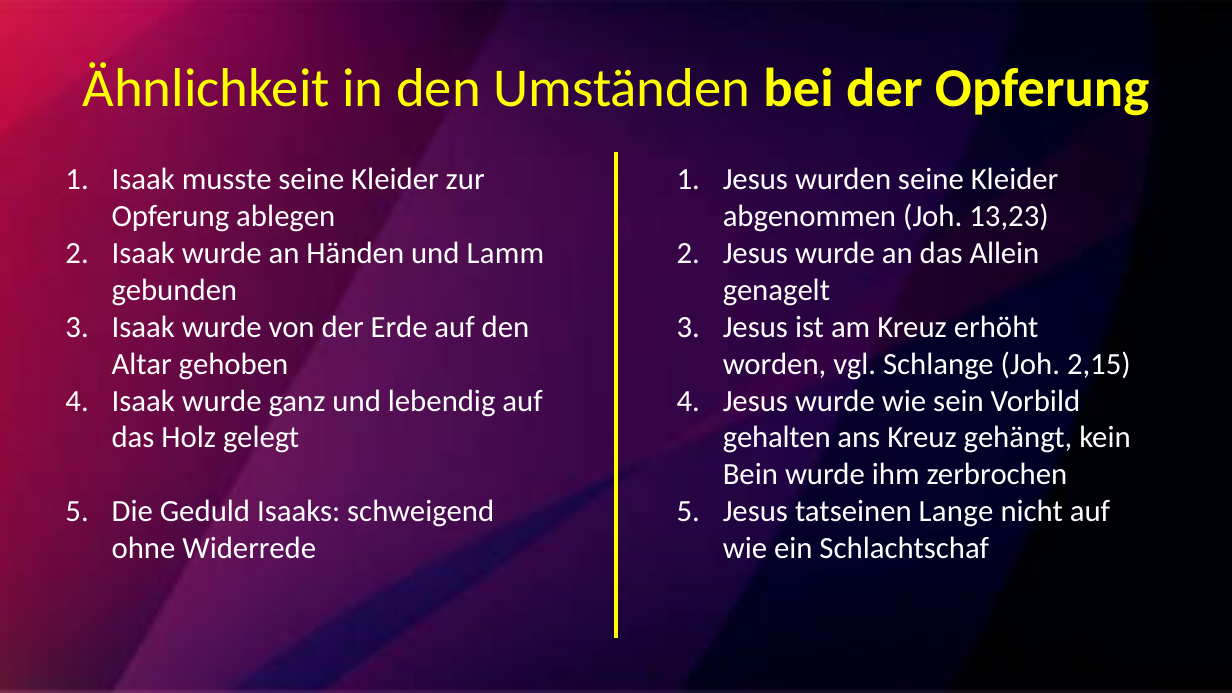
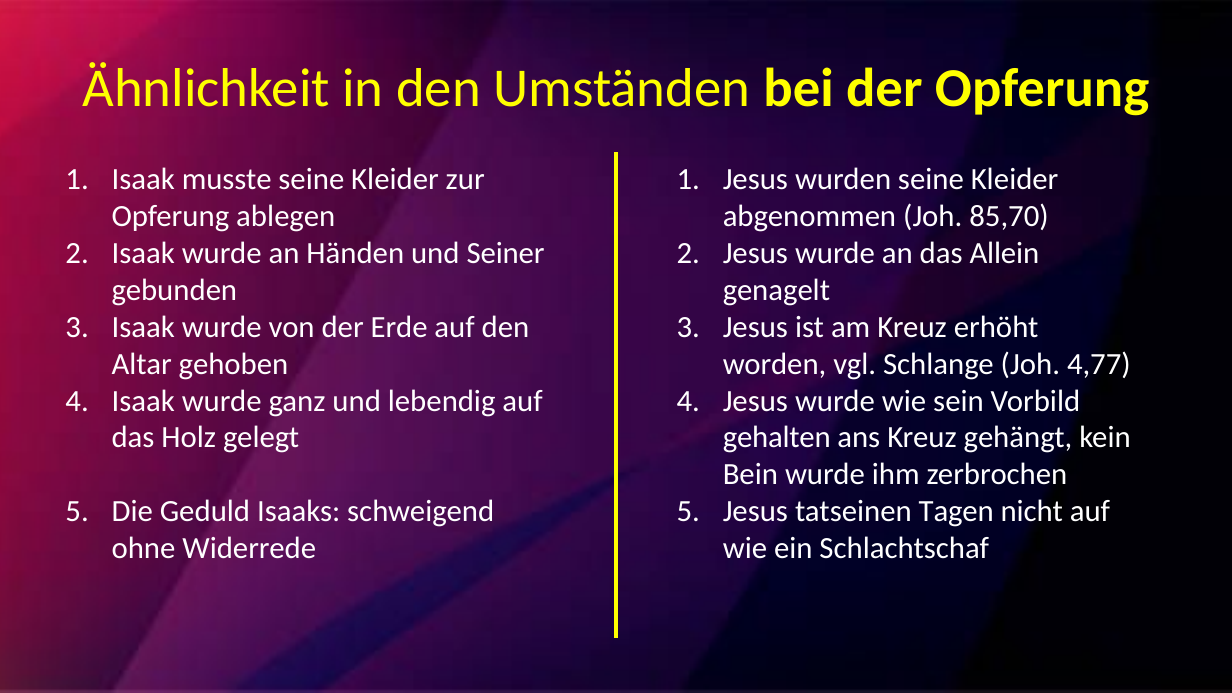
13,23: 13,23 -> 85,70
Lamm: Lamm -> Seiner
2,15: 2,15 -> 4,77
Lange: Lange -> Tagen
